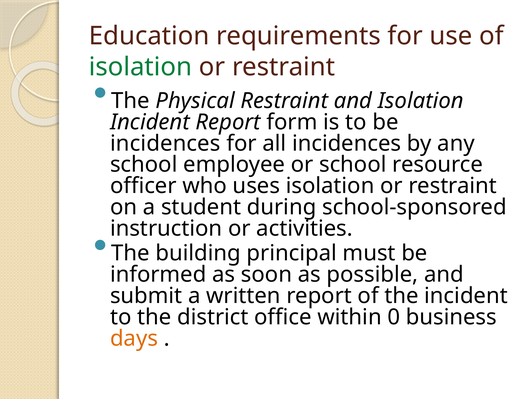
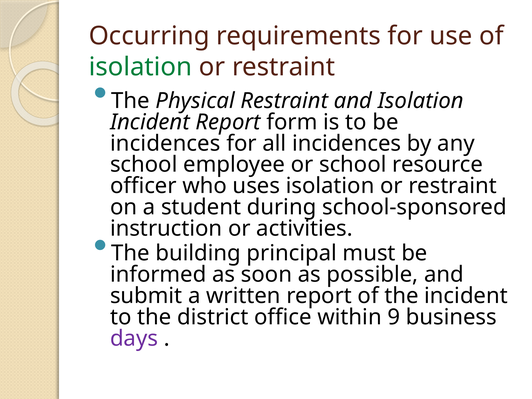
Education: Education -> Occurring
0: 0 -> 9
days colour: orange -> purple
